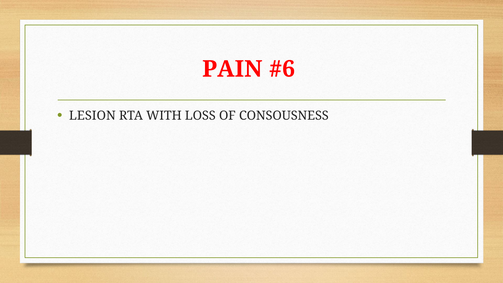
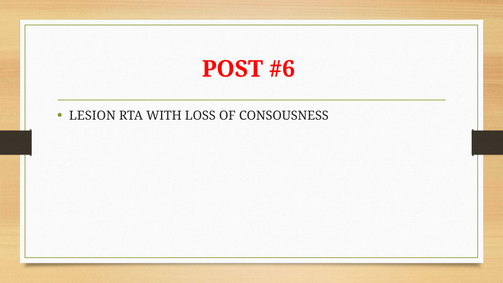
PAIN: PAIN -> POST
